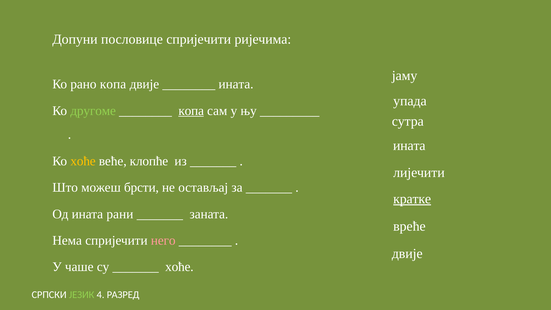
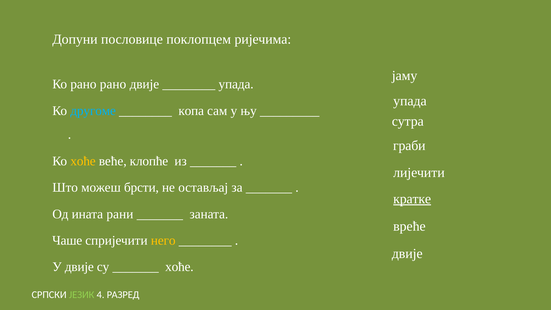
пословице спријечити: спријечити -> поклопцем
рано копа: копа -> рано
ината at (236, 84): ината -> упада
другоме colour: light green -> light blue
копа at (191, 111) underline: present -> none
ината at (409, 146): ината -> граби
Нема: Нема -> Чаше
него colour: pink -> yellow
У чаше: чаше -> двије
